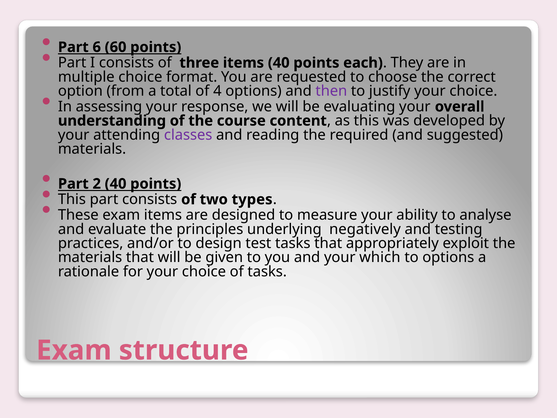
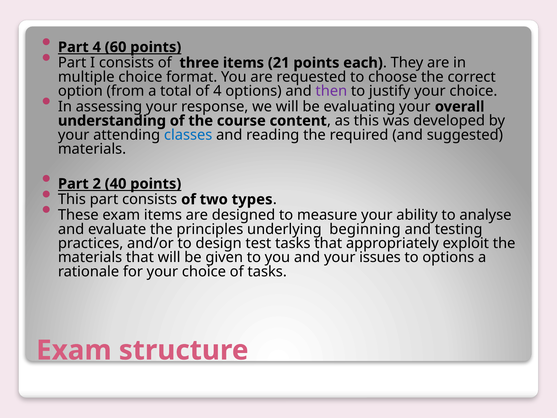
Part 6: 6 -> 4
items 40: 40 -> 21
classes colour: purple -> blue
negatively: negatively -> beginning
which: which -> issues
